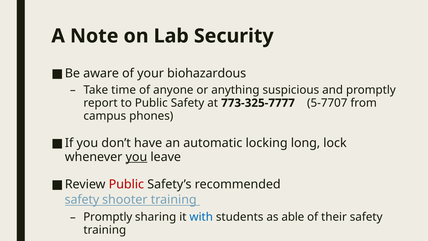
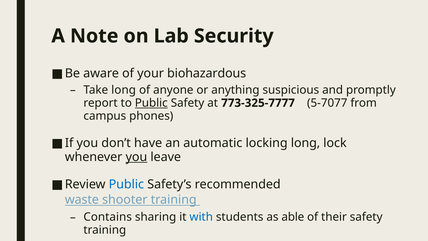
Take time: time -> long
Public at (151, 103) underline: none -> present
5-7707: 5-7707 -> 5-7077
Public at (126, 184) colour: red -> blue
safety at (82, 199): safety -> waste
Promptly at (108, 217): Promptly -> Contains
